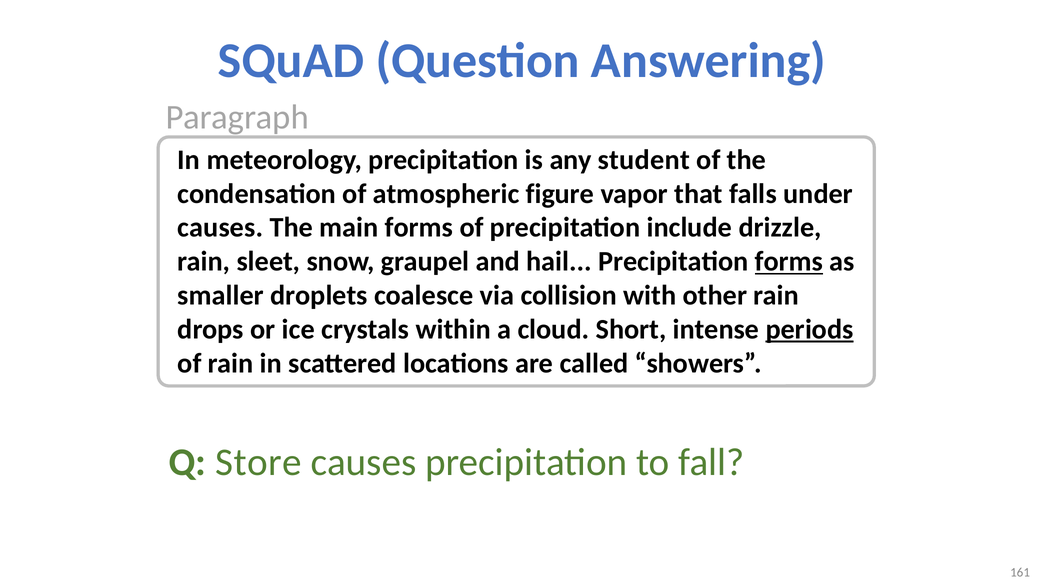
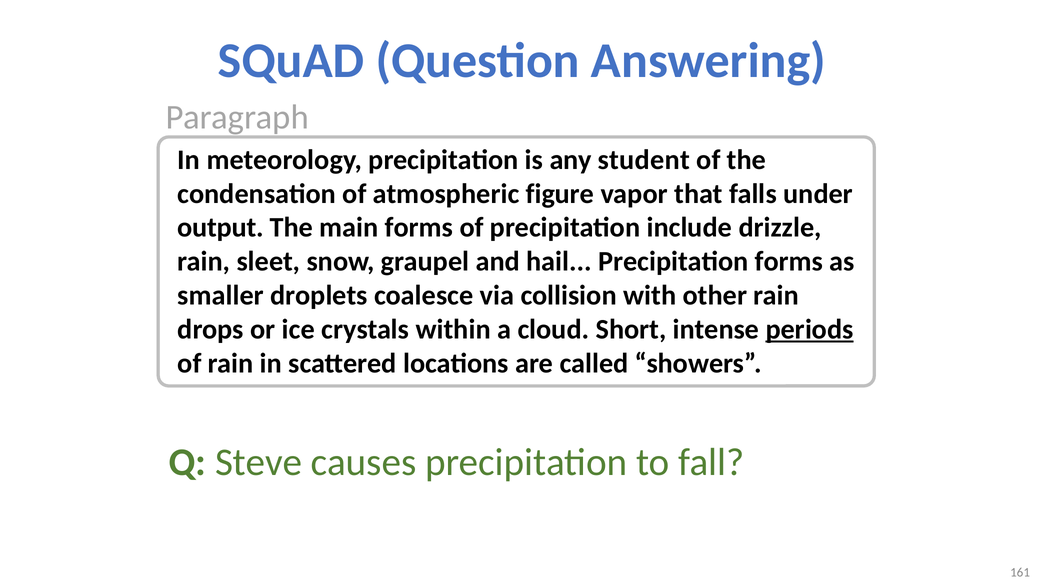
causes at (220, 228): causes -> output
forms at (789, 262) underline: present -> none
Store: Store -> Steve
